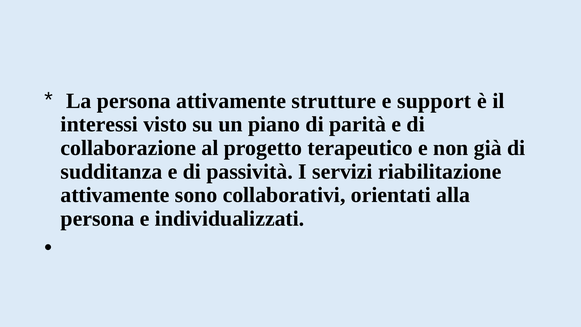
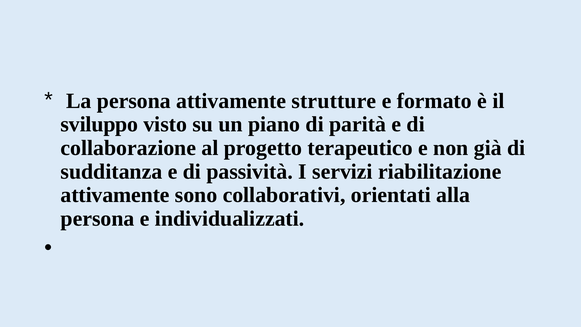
support: support -> formato
interessi: interessi -> sviluppo
